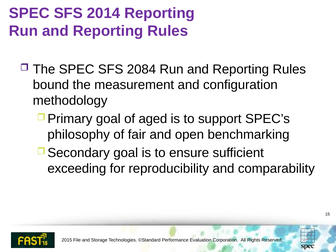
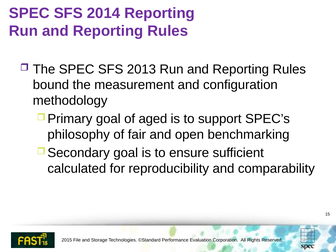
2084: 2084 -> 2013
exceeding: exceeding -> calculated
